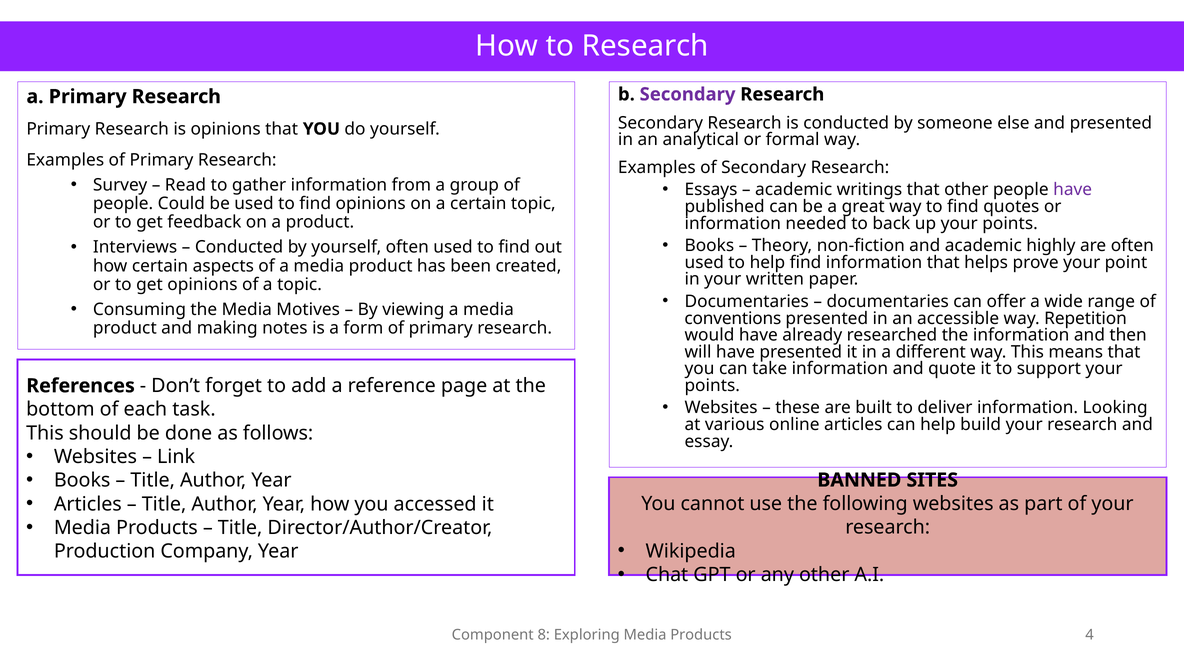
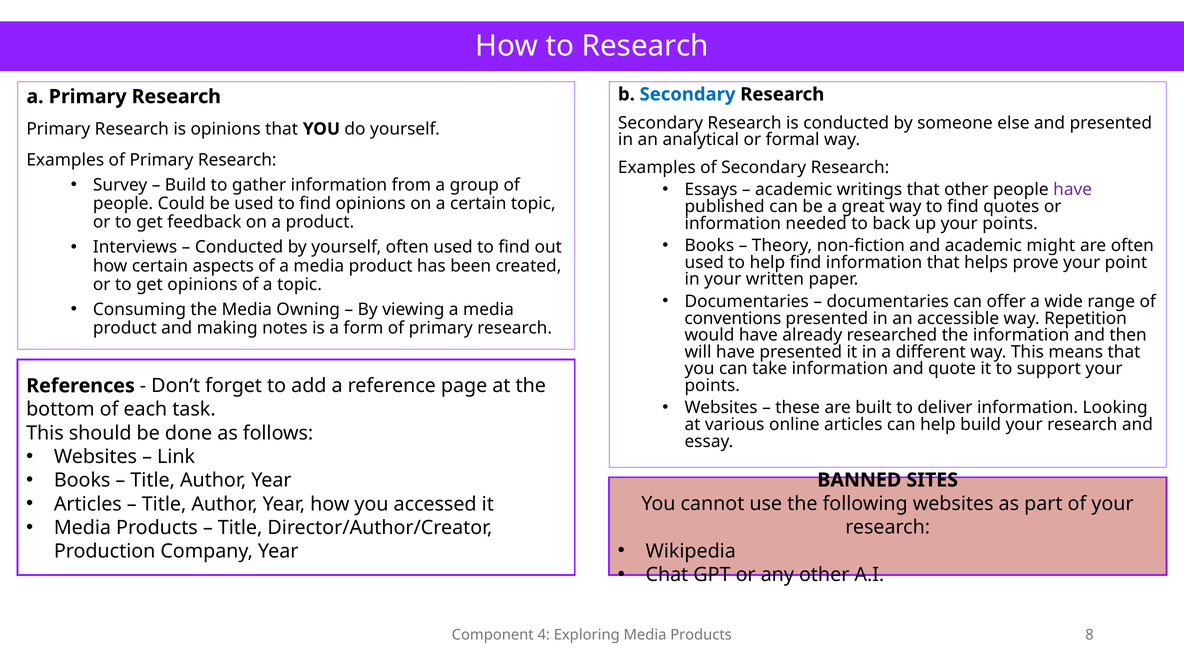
Secondary at (688, 94) colour: purple -> blue
Read at (185, 185): Read -> Build
highly: highly -> might
Motives: Motives -> Owning
8: 8 -> 4
4: 4 -> 8
